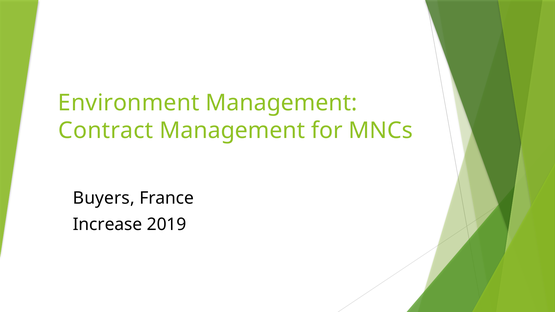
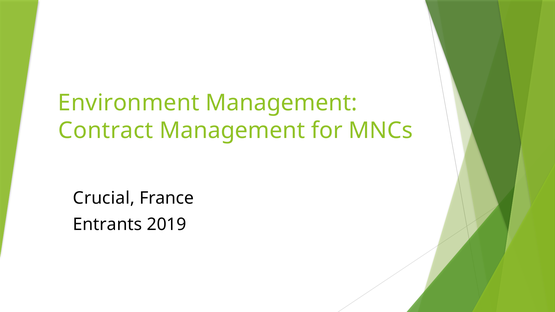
Buyers: Buyers -> Crucial
Increase: Increase -> Entrants
